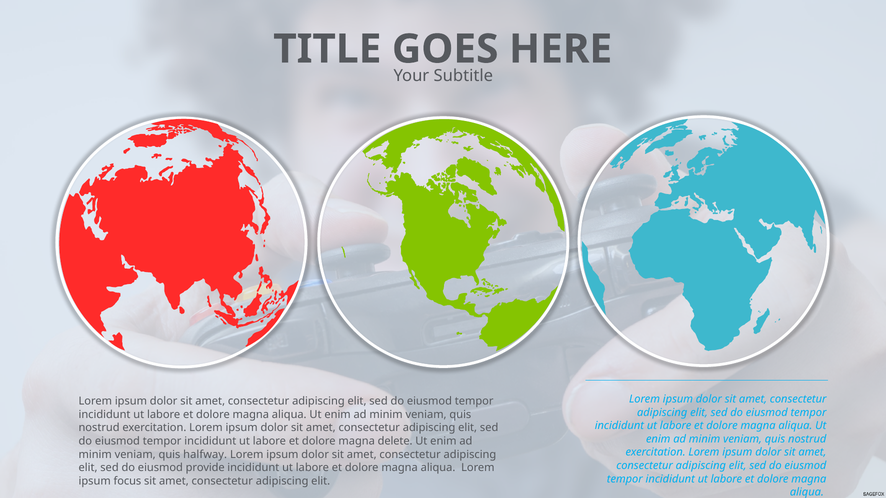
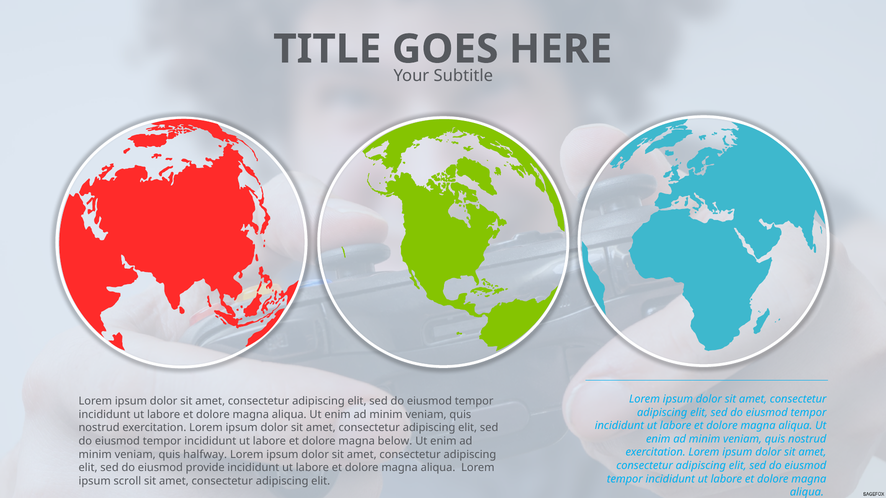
delete: delete -> below
focus: focus -> scroll
